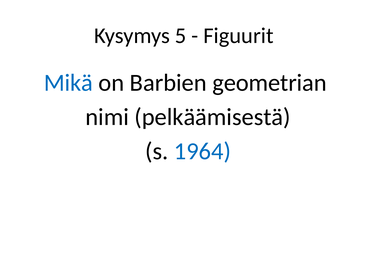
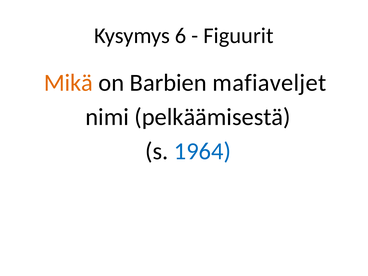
5: 5 -> 6
Mikä colour: blue -> orange
geometrian: geometrian -> mafiaveljet
